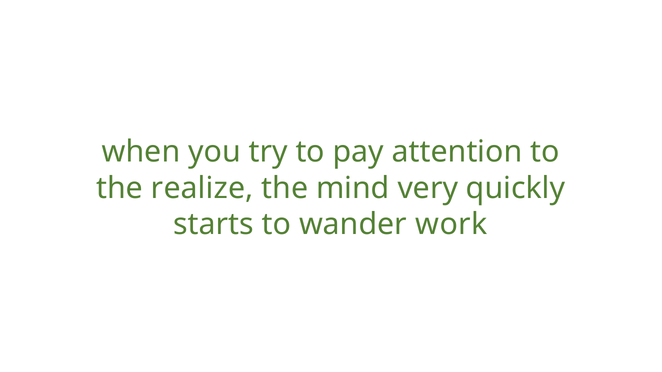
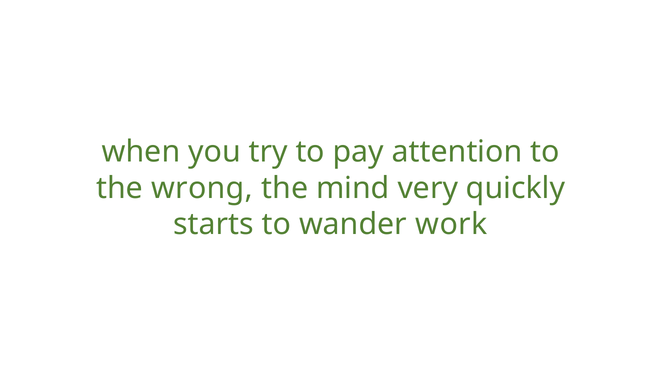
realize: realize -> wrong
